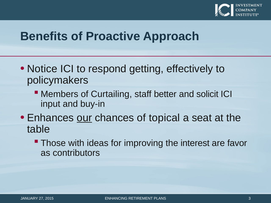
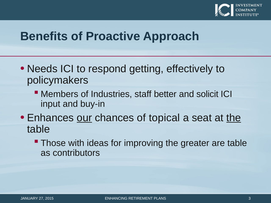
Notice: Notice -> Needs
Curtailing: Curtailing -> Industries
the at (234, 118) underline: none -> present
interest: interest -> greater
are favor: favor -> table
